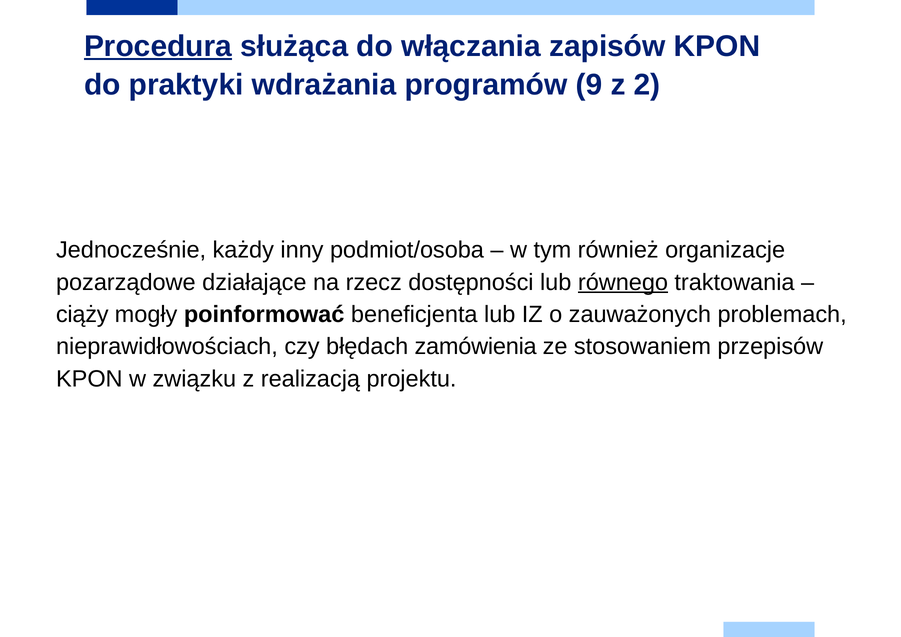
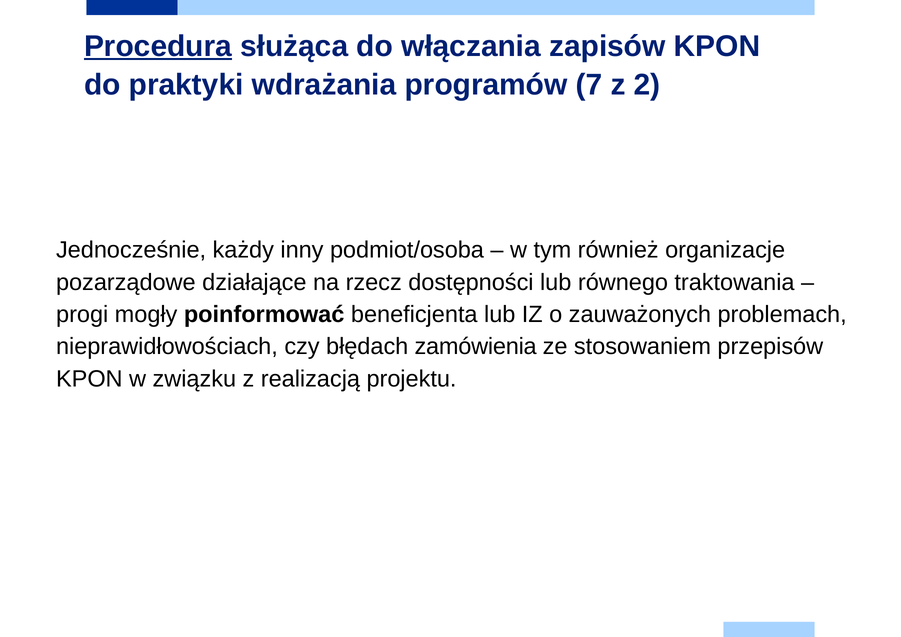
9: 9 -> 7
równego underline: present -> none
ciąży: ciąży -> progi
